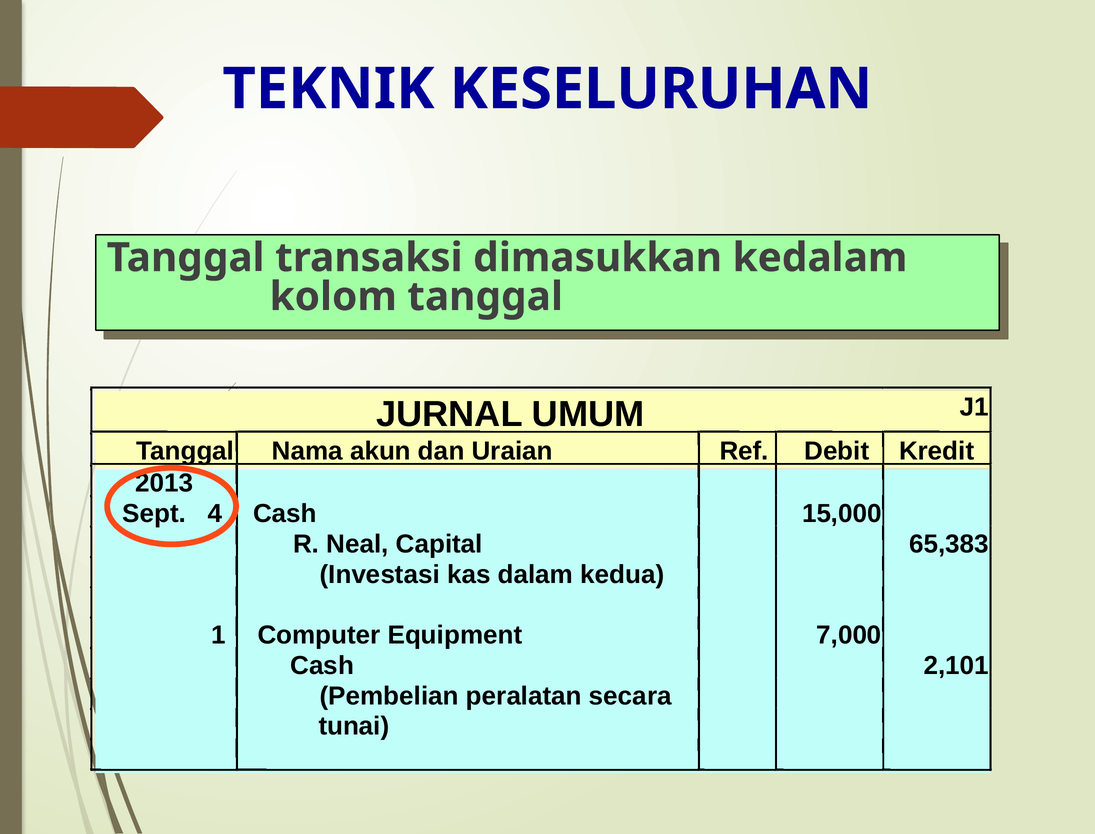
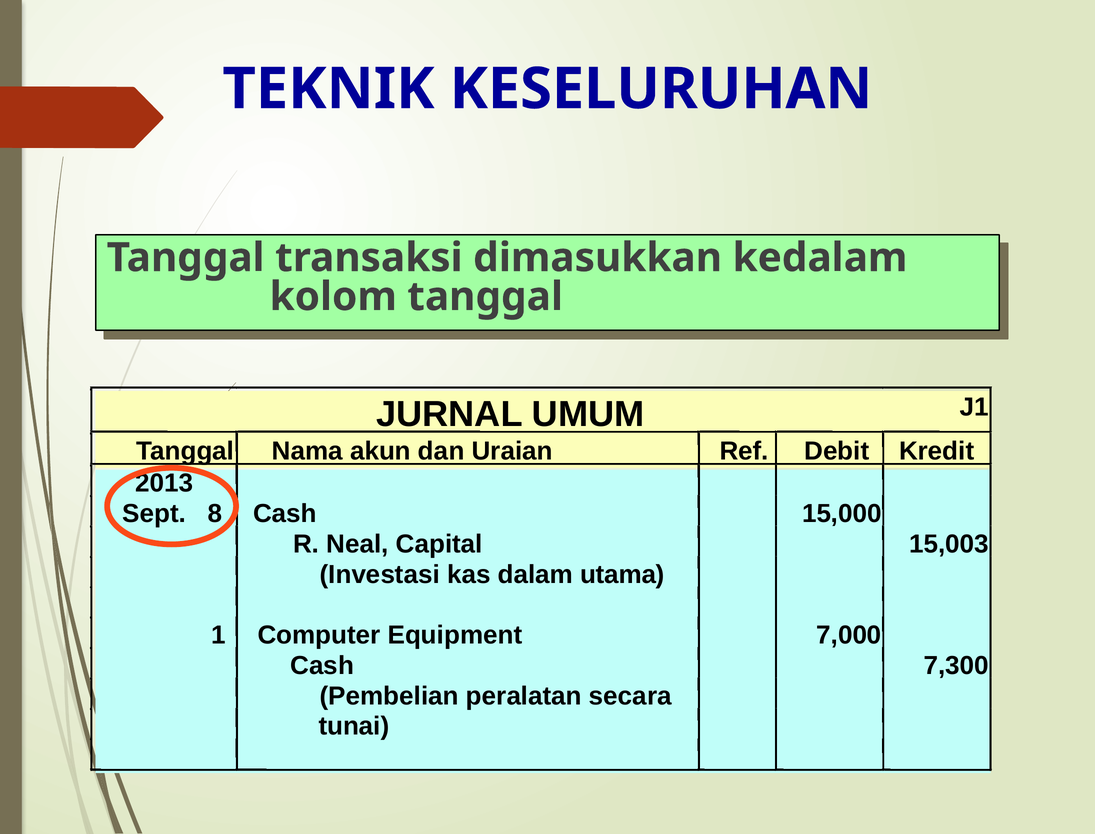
4: 4 -> 8
65,383: 65,383 -> 15,003
kedua: kedua -> utama
2,101: 2,101 -> 7,300
